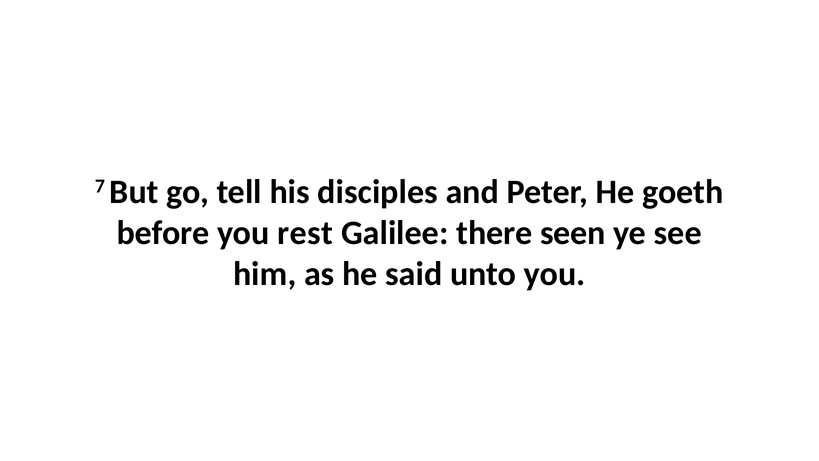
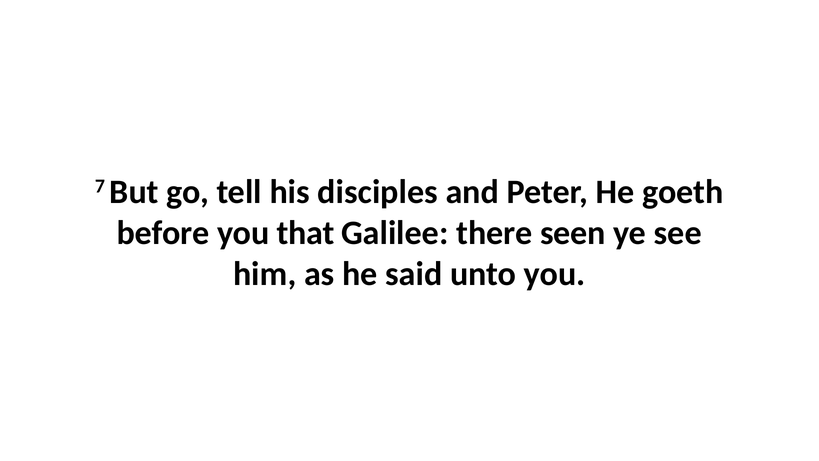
rest: rest -> that
